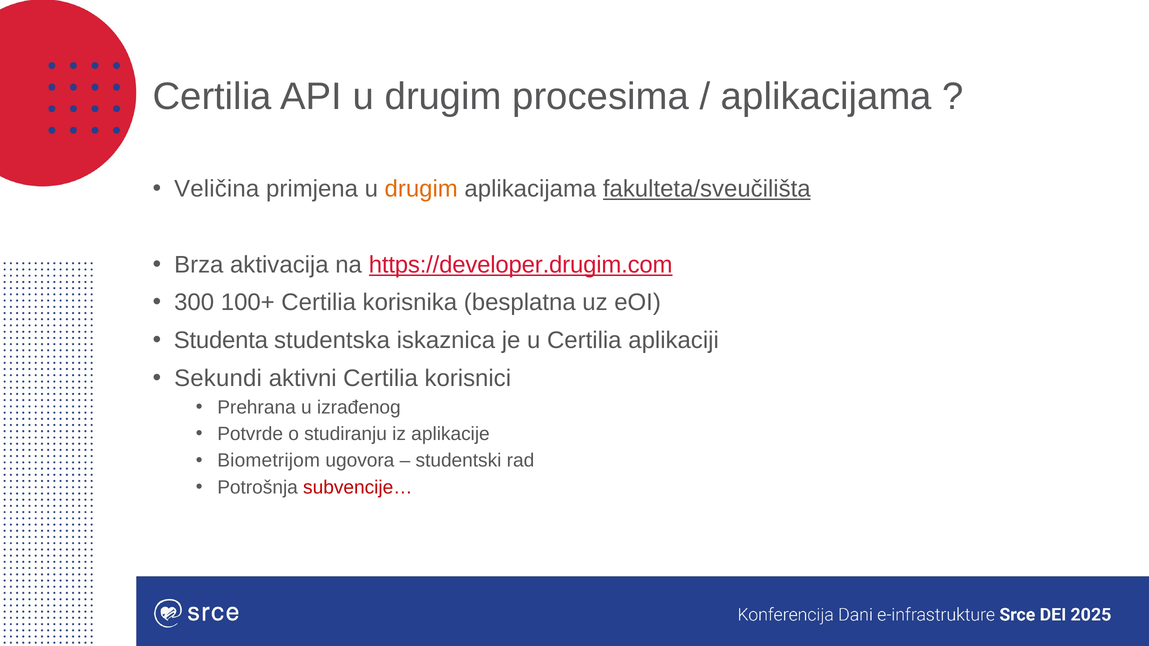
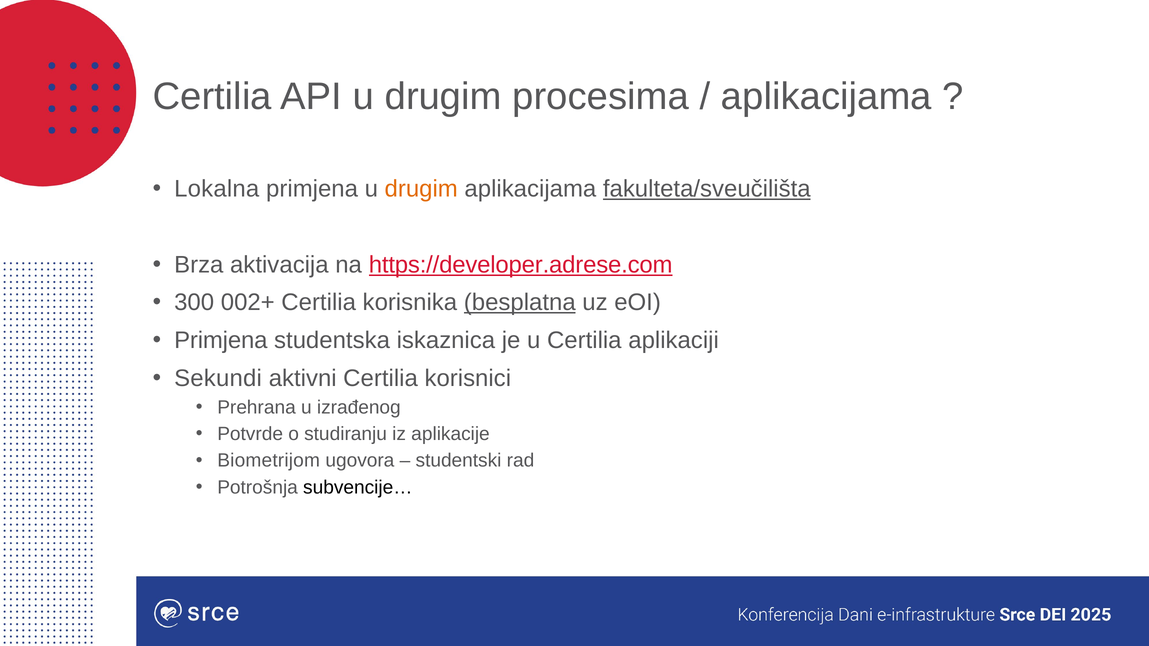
Veličina: Veličina -> Lokalna
https://developer.drugim.com: https://developer.drugim.com -> https://developer.adrese.com
100+: 100+ -> 002+
besplatna underline: none -> present
Studenta at (221, 340): Studenta -> Primjena
subvencije… colour: red -> black
